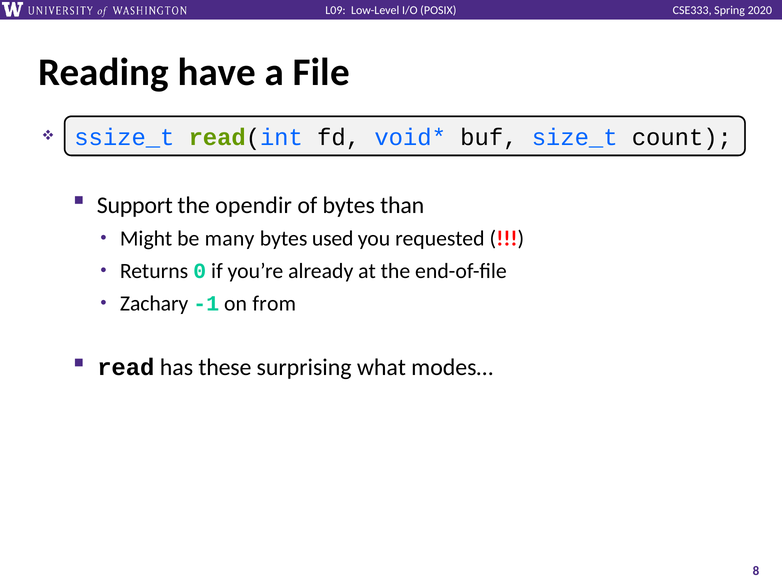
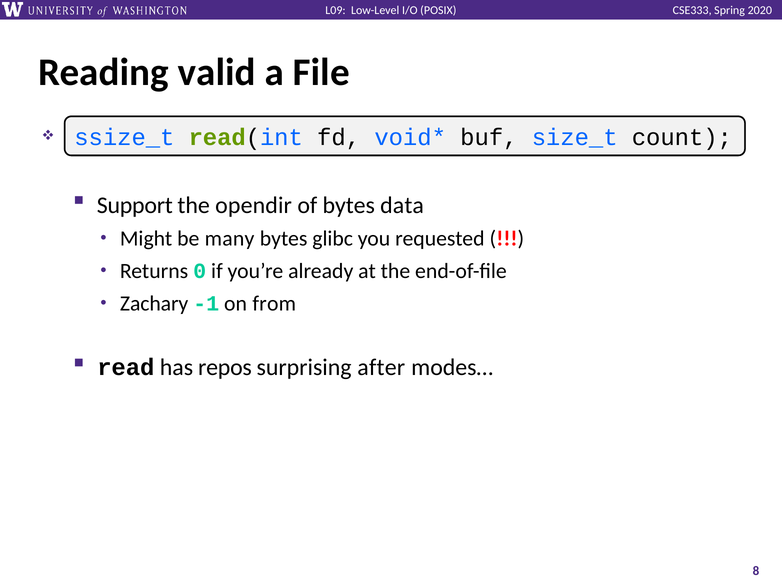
have: have -> valid
than: than -> data
used: used -> glibc
these: these -> repos
what: what -> after
